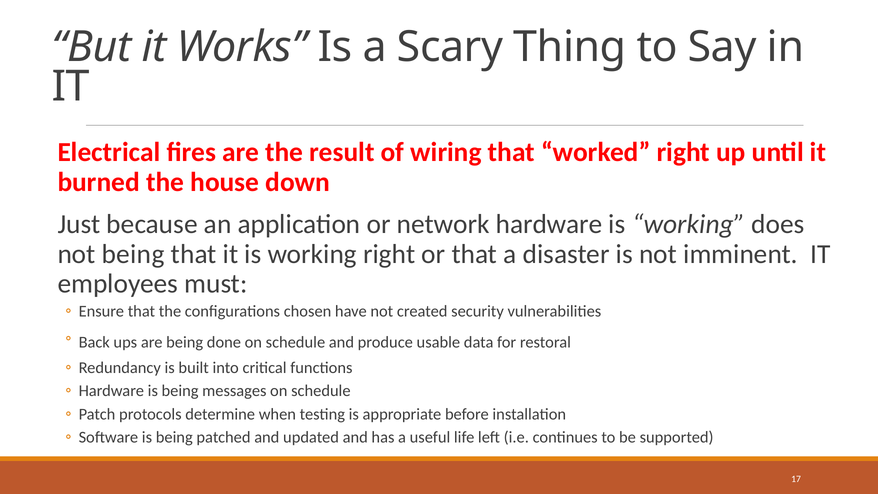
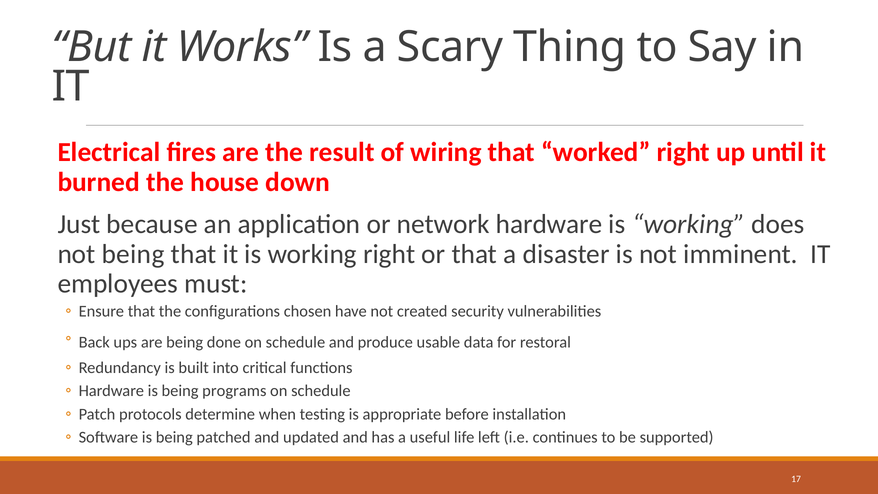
messages: messages -> programs
